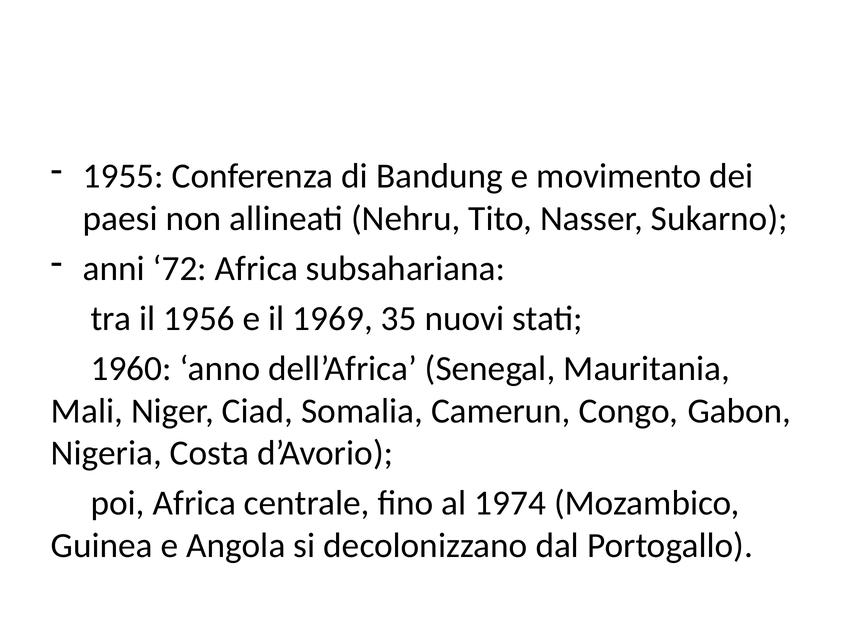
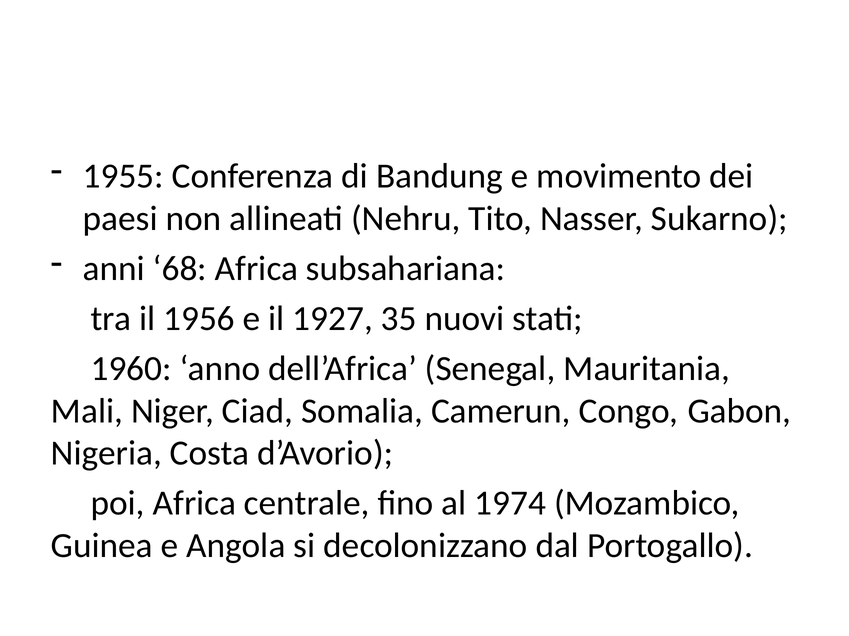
72: 72 -> 68
1969: 1969 -> 1927
